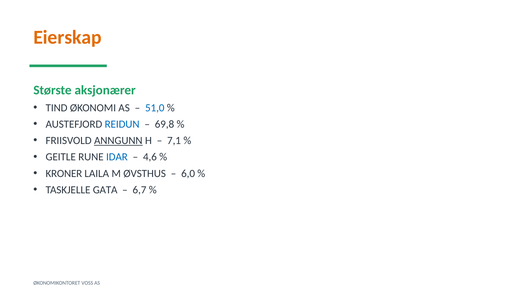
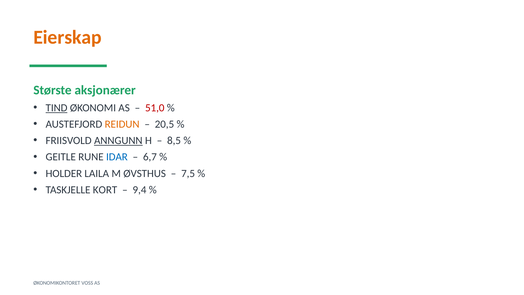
TIND underline: none -> present
51,0 colour: blue -> red
REIDUN colour: blue -> orange
69,8: 69,8 -> 20,5
7,1: 7,1 -> 8,5
4,6: 4,6 -> 6,7
KRONER: KRONER -> HOLDER
6,0: 6,0 -> 7,5
GATA: GATA -> KORT
6,7: 6,7 -> 9,4
